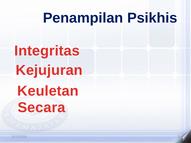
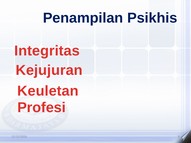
Secara: Secara -> Profesi
